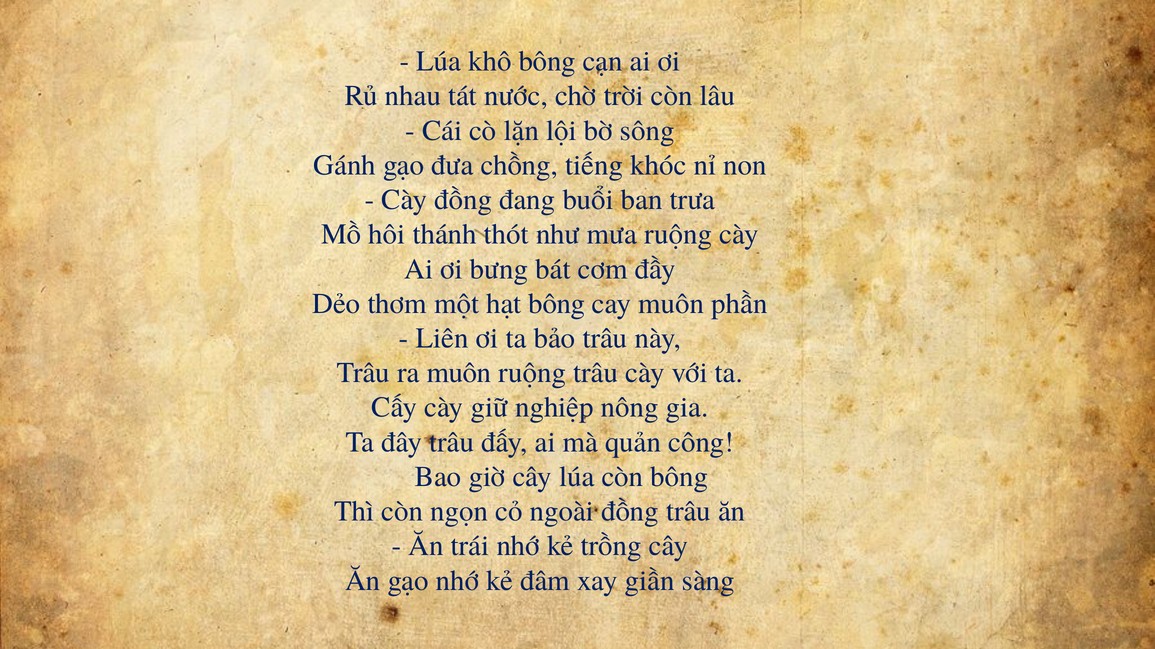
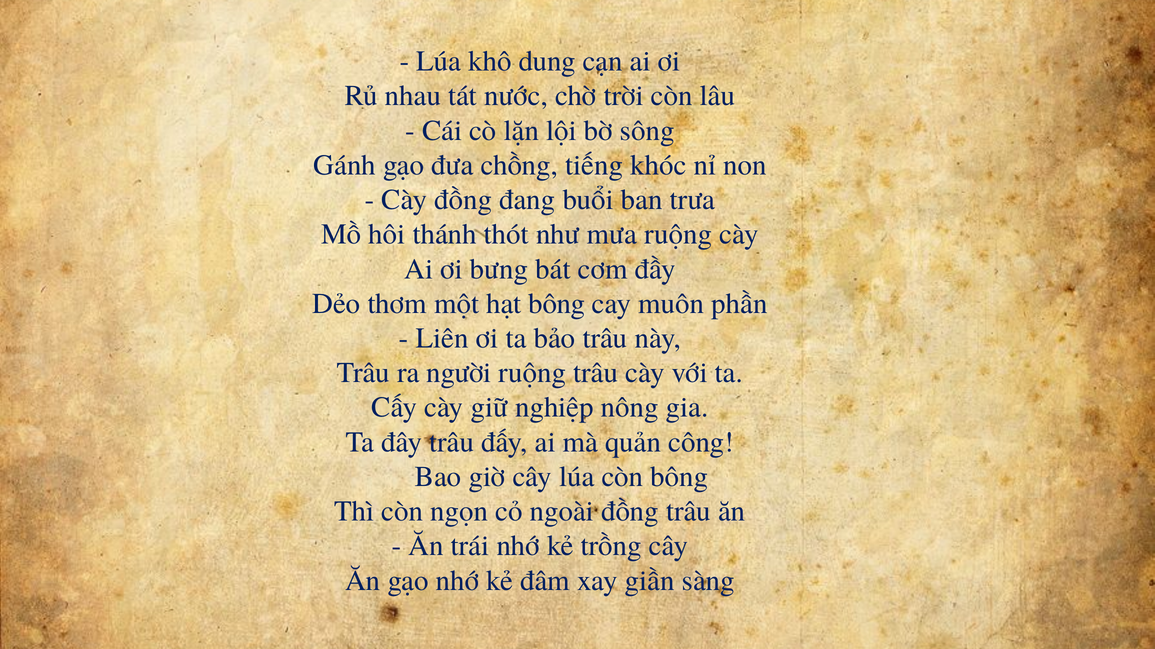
khô bông: bông -> dung
ra muôn: muôn -> người
